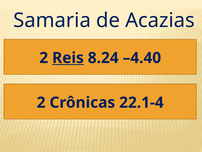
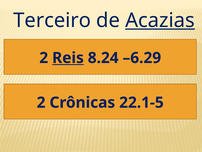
Samaria: Samaria -> Terceiro
Acazias underline: none -> present
–4.40: –4.40 -> –6.29
22.1-4: 22.1-4 -> 22.1-5
